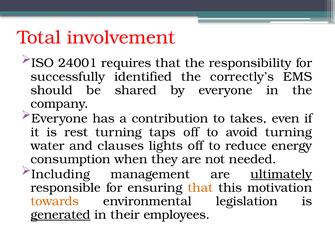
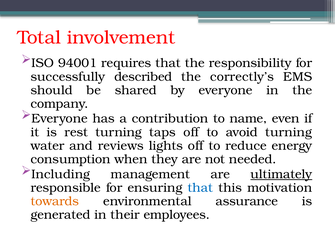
24001: 24001 -> 94001
identified: identified -> described
takes: takes -> name
clauses: clauses -> reviews
that at (200, 188) colour: orange -> blue
legislation: legislation -> assurance
generated underline: present -> none
